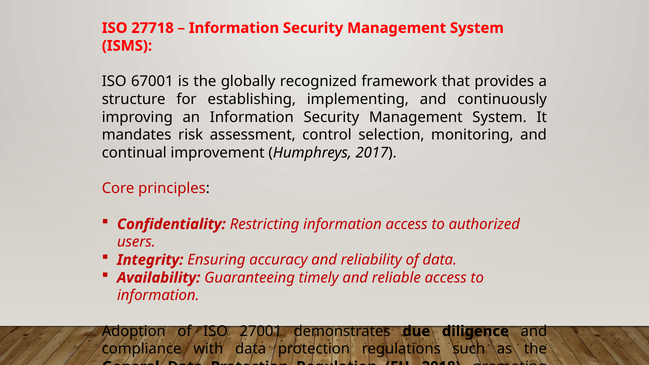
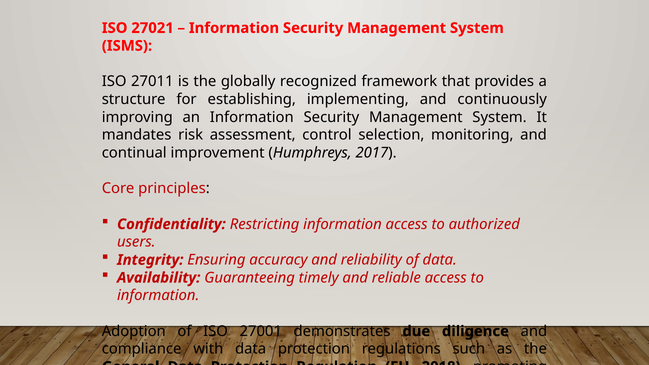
27718: 27718 -> 27021
67001: 67001 -> 27011
